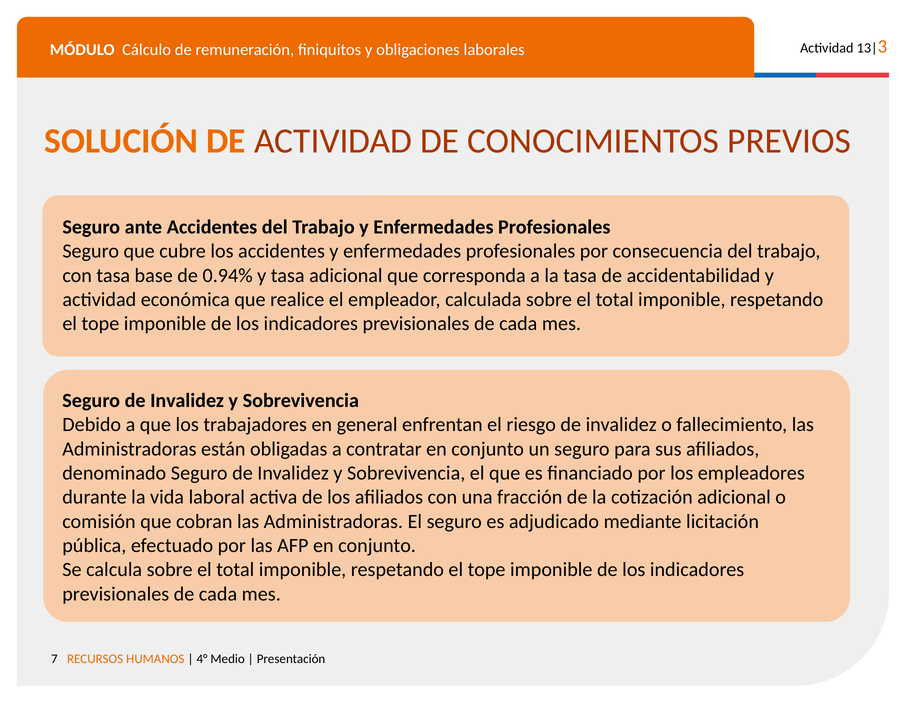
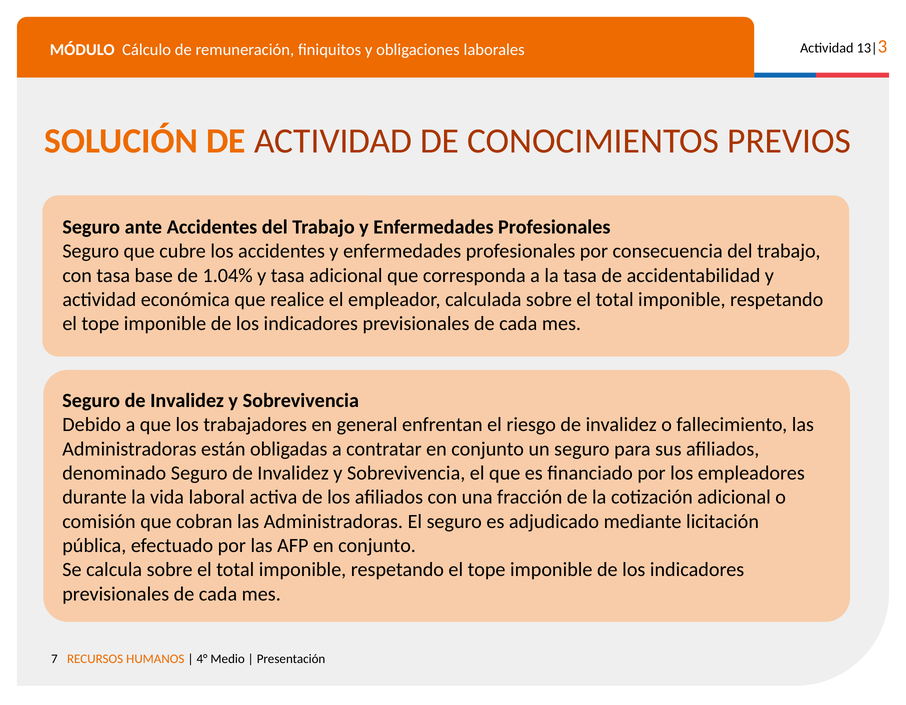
0.94%: 0.94% -> 1.04%
